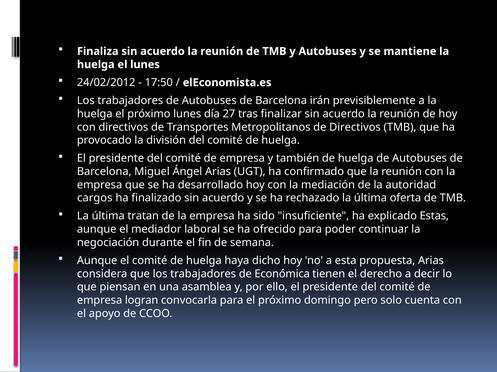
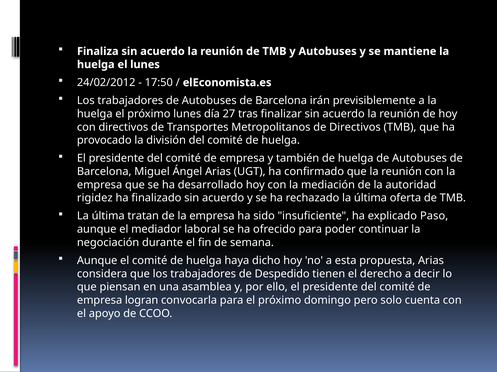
cargos: cargos -> rigidez
Estas: Estas -> Paso
Económica: Económica -> Despedido
